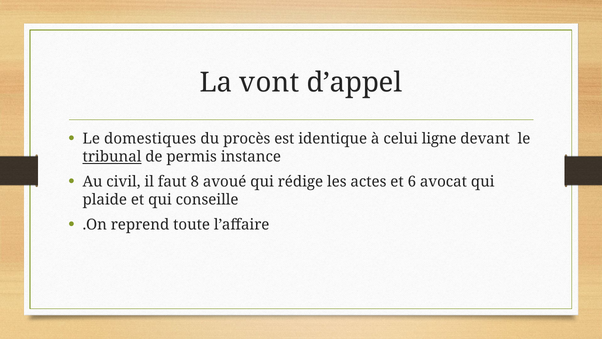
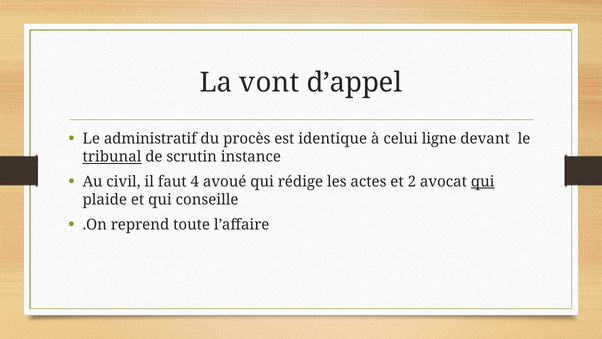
domestiques: domestiques -> administratif
permis: permis -> scrutin
8: 8 -> 4
6: 6 -> 2
qui at (483, 181) underline: none -> present
